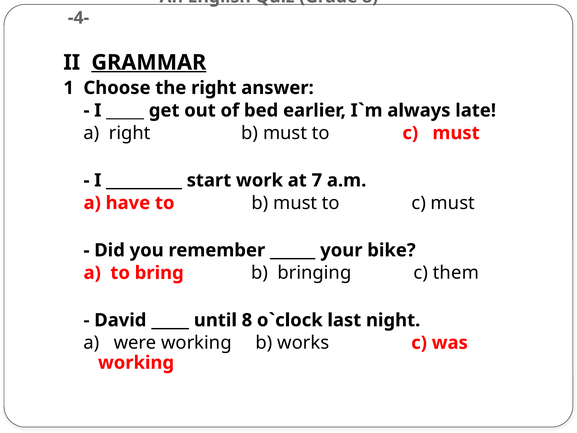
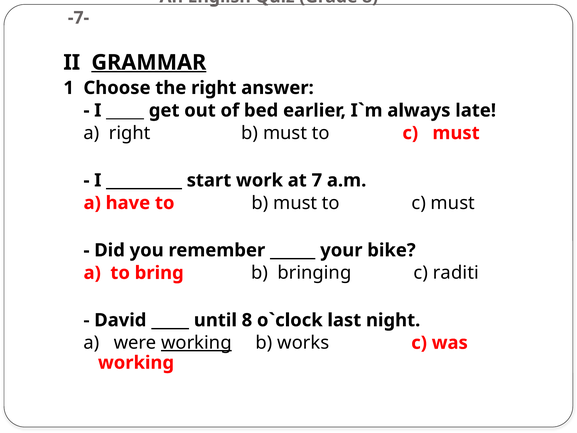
-4-: -4- -> -7-
them: them -> raditi
working at (196, 343) underline: none -> present
